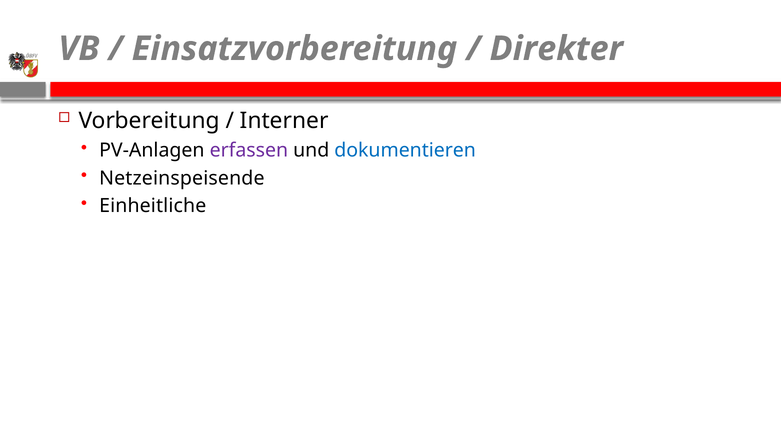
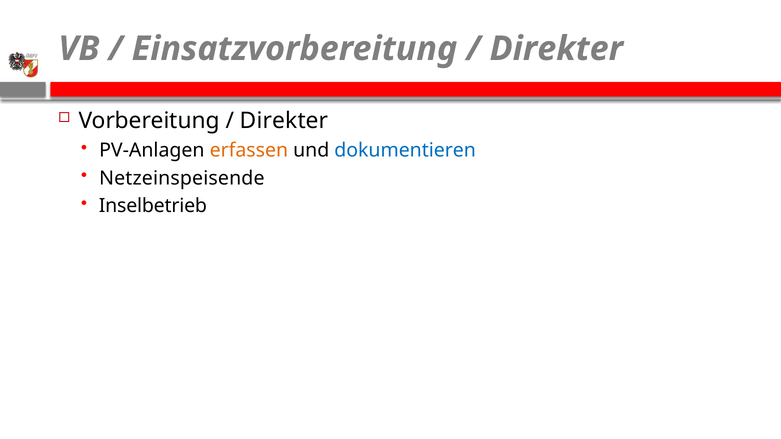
Interner at (284, 121): Interner -> Direkter
erfassen colour: purple -> orange
Einheitliche: Einheitliche -> Inselbetrieb
